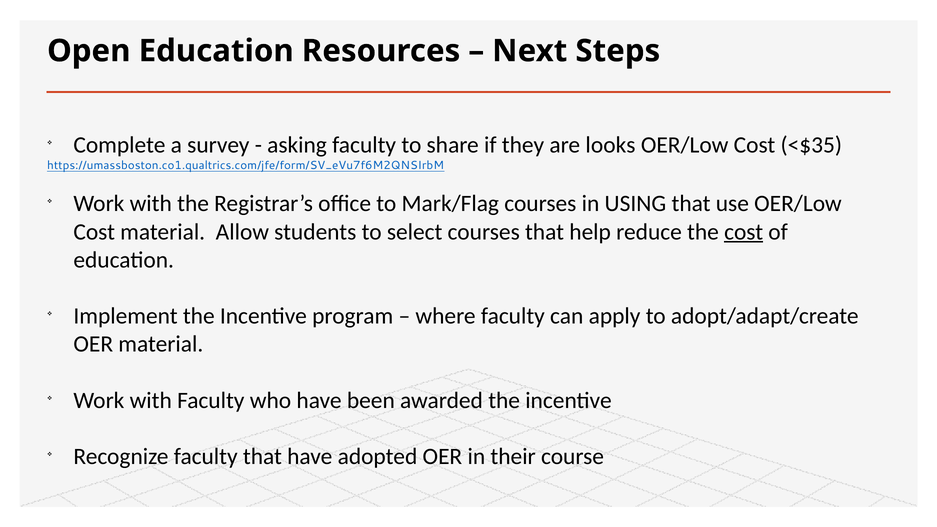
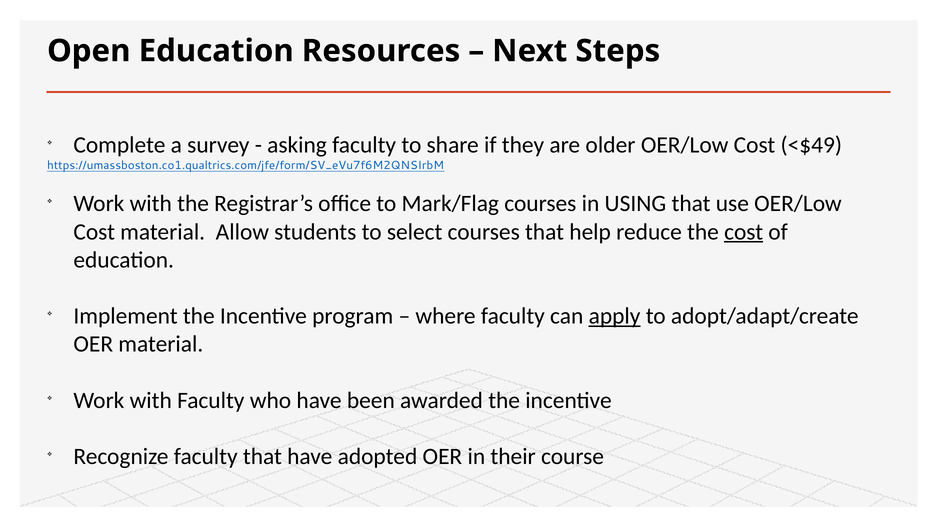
looks: looks -> older
<$35: <$35 -> <$49
apply underline: none -> present
